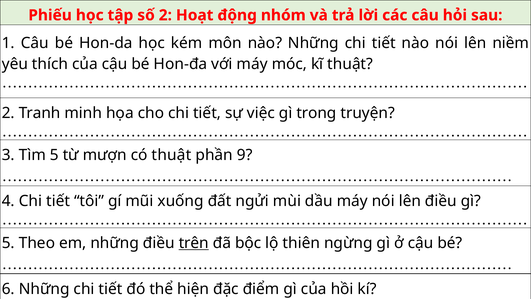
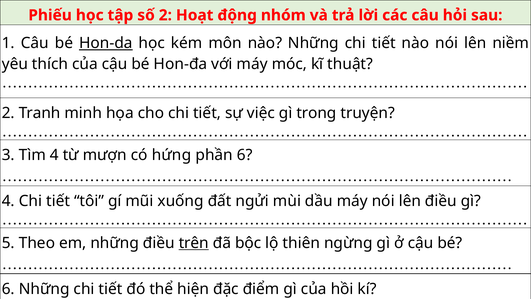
Hon-da underline: none -> present
Tìm 5: 5 -> 4
có thuật: thuật -> hứng
phần 9: 9 -> 6
